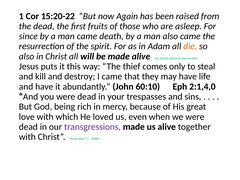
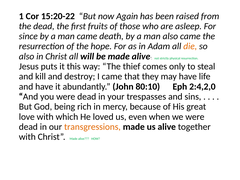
spirit: spirit -> hope
60:10: 60:10 -> 80:10
2:1,4,0: 2:1,4,0 -> 2:4,2,0
transgressions colour: purple -> orange
